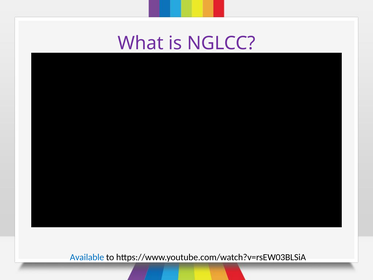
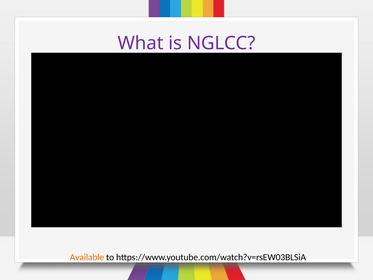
Available colour: blue -> orange
